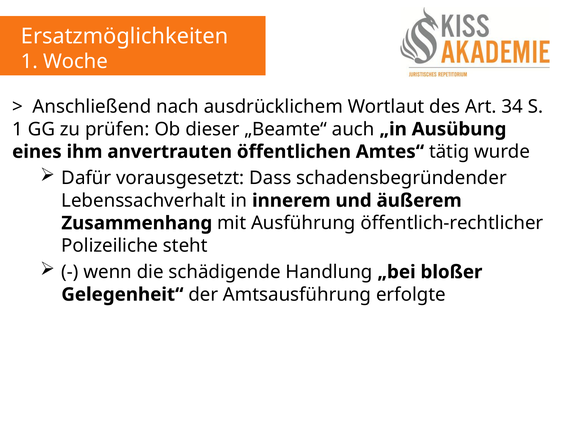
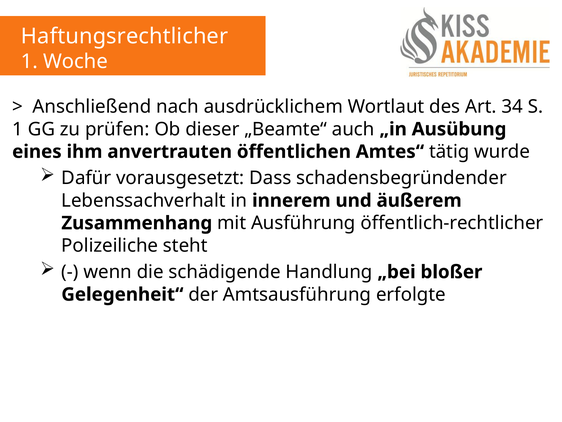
Ersatzmöglichkeiten: Ersatzmöglichkeiten -> Haftungsrechtlicher
